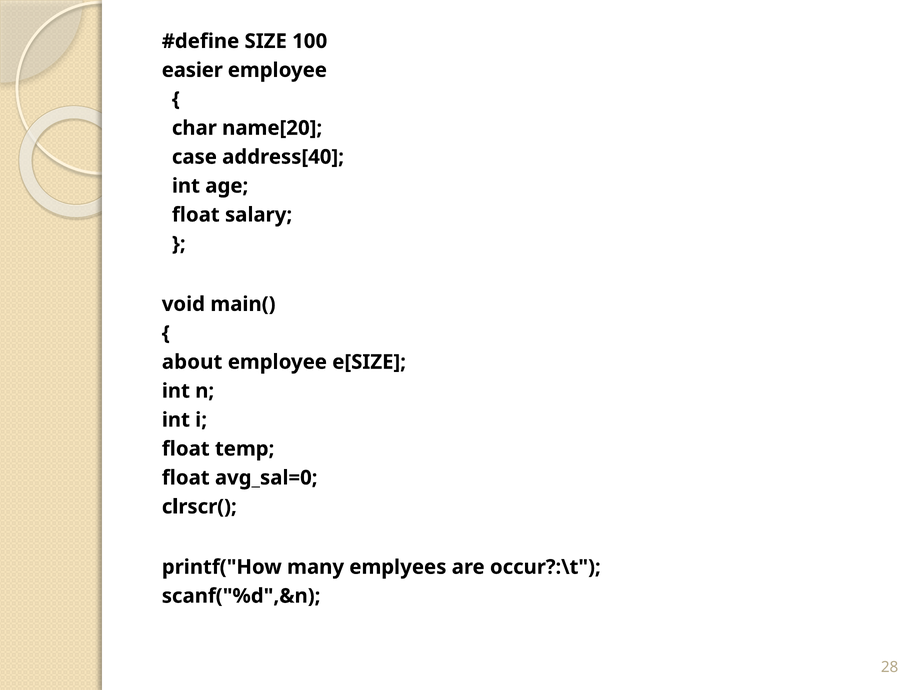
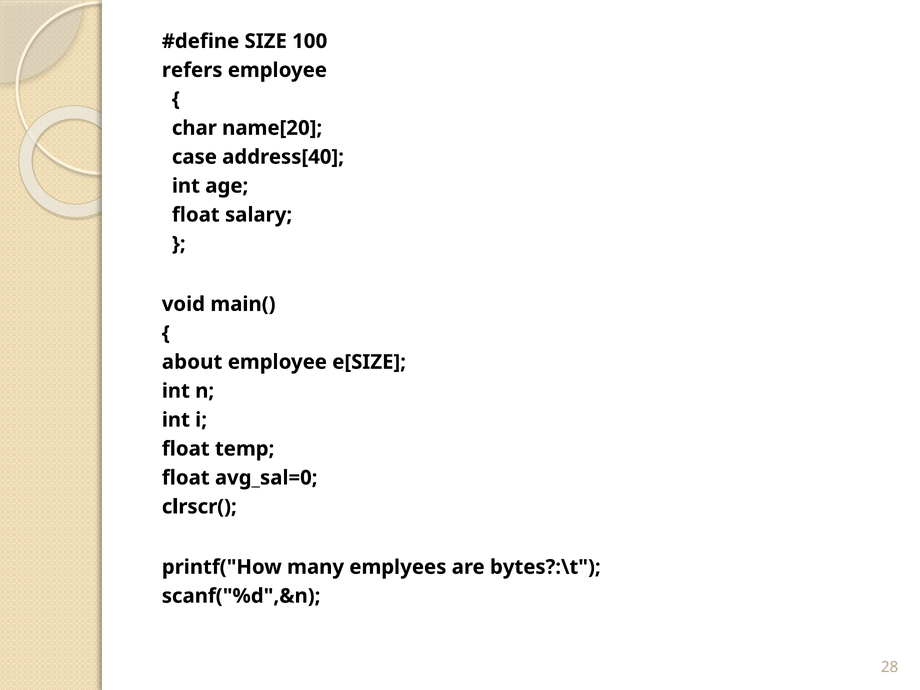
easier: easier -> refers
occur?:\t: occur?:\t -> bytes?:\t
